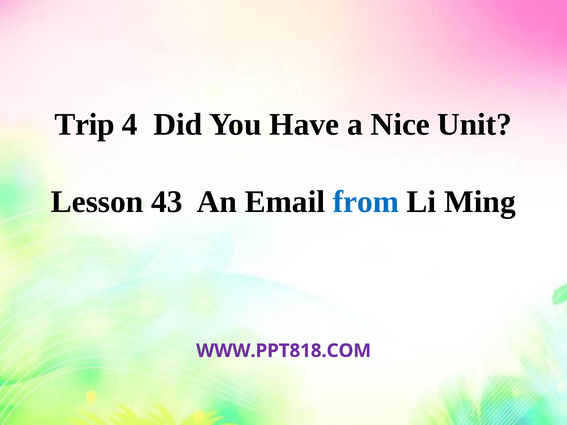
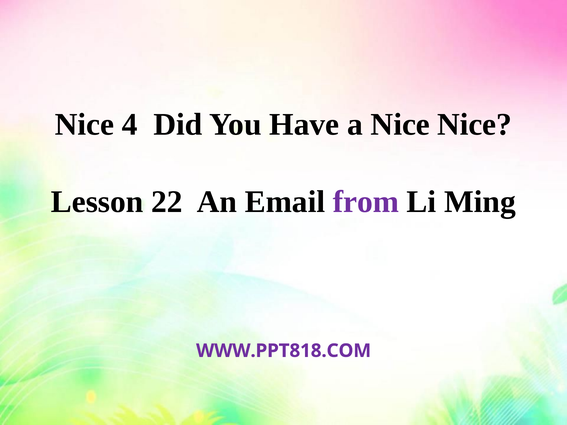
Trip at (85, 125): Trip -> Nice
Nice Unit: Unit -> Nice
43: 43 -> 22
from colour: blue -> purple
